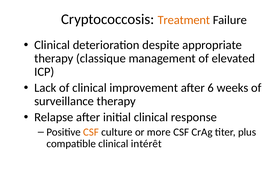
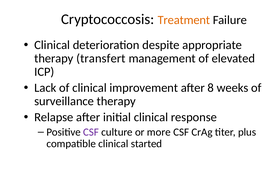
classique: classique -> transfert
6: 6 -> 8
CSF at (91, 132) colour: orange -> purple
intérêt: intérêt -> started
